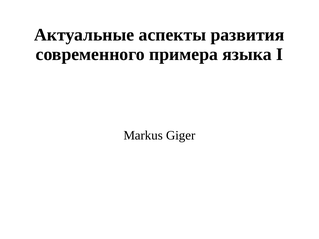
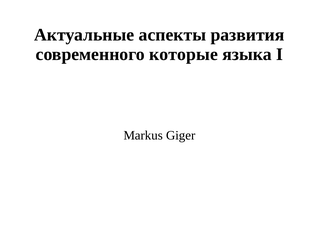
примера: примера -> которые
